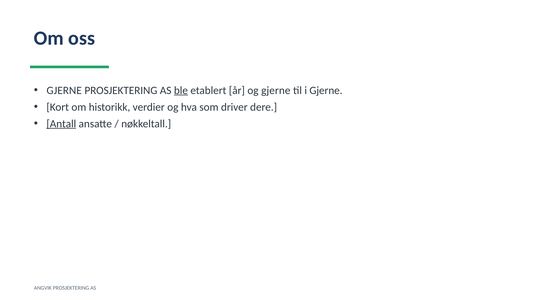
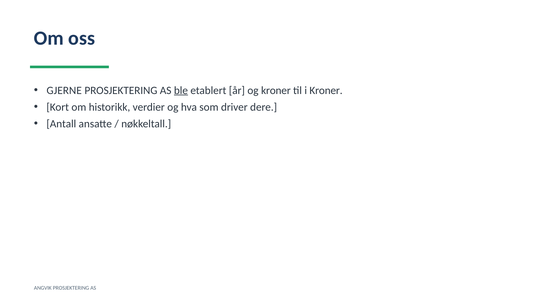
og gjerne: gjerne -> kroner
i Gjerne: Gjerne -> Kroner
Antall underline: present -> none
